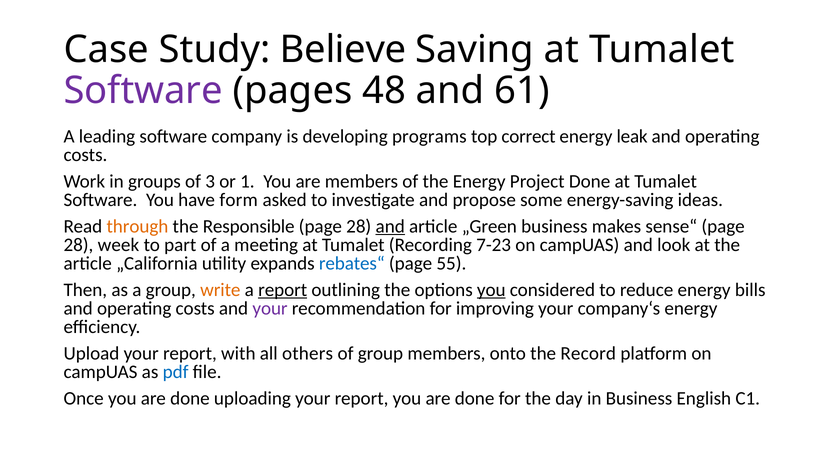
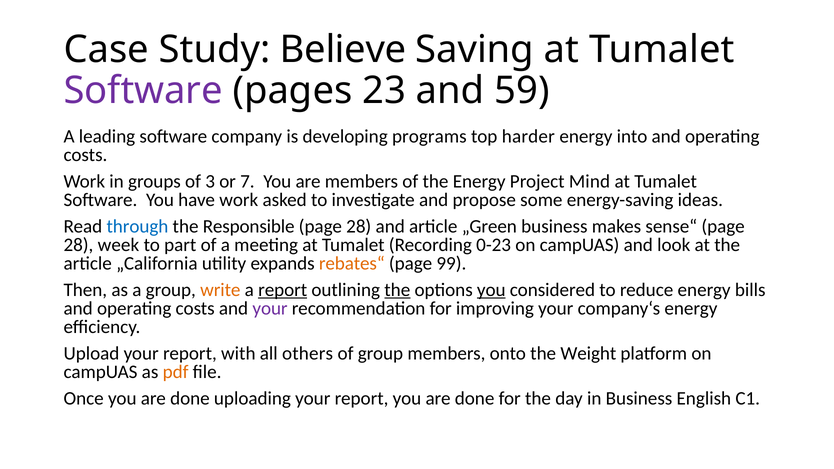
48: 48 -> 23
61: 61 -> 59
correct: correct -> harder
leak: leak -> into
1: 1 -> 7
Project Done: Done -> Mind
have form: form -> work
through colour: orange -> blue
and at (390, 226) underline: present -> none
7-23: 7-23 -> 0-23
rebates“ colour: blue -> orange
55: 55 -> 99
the at (397, 290) underline: none -> present
Record: Record -> Weight
pdf colour: blue -> orange
